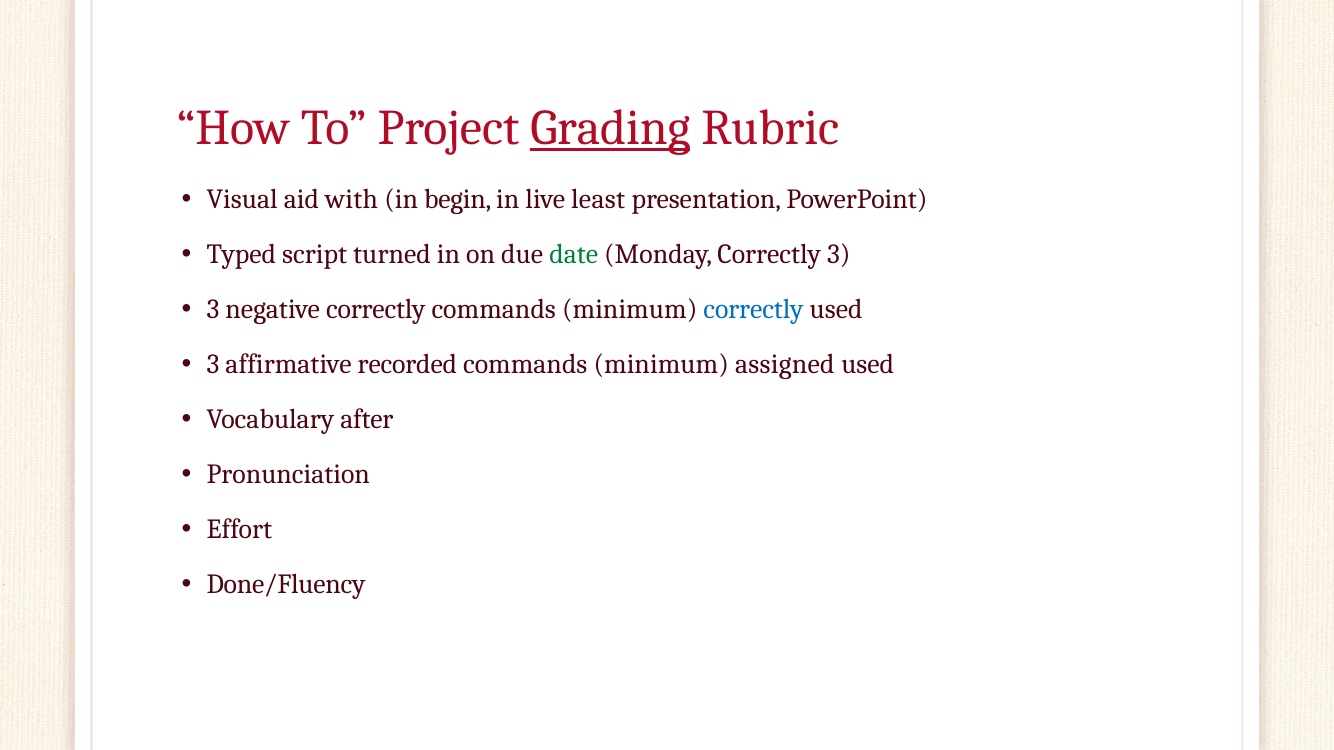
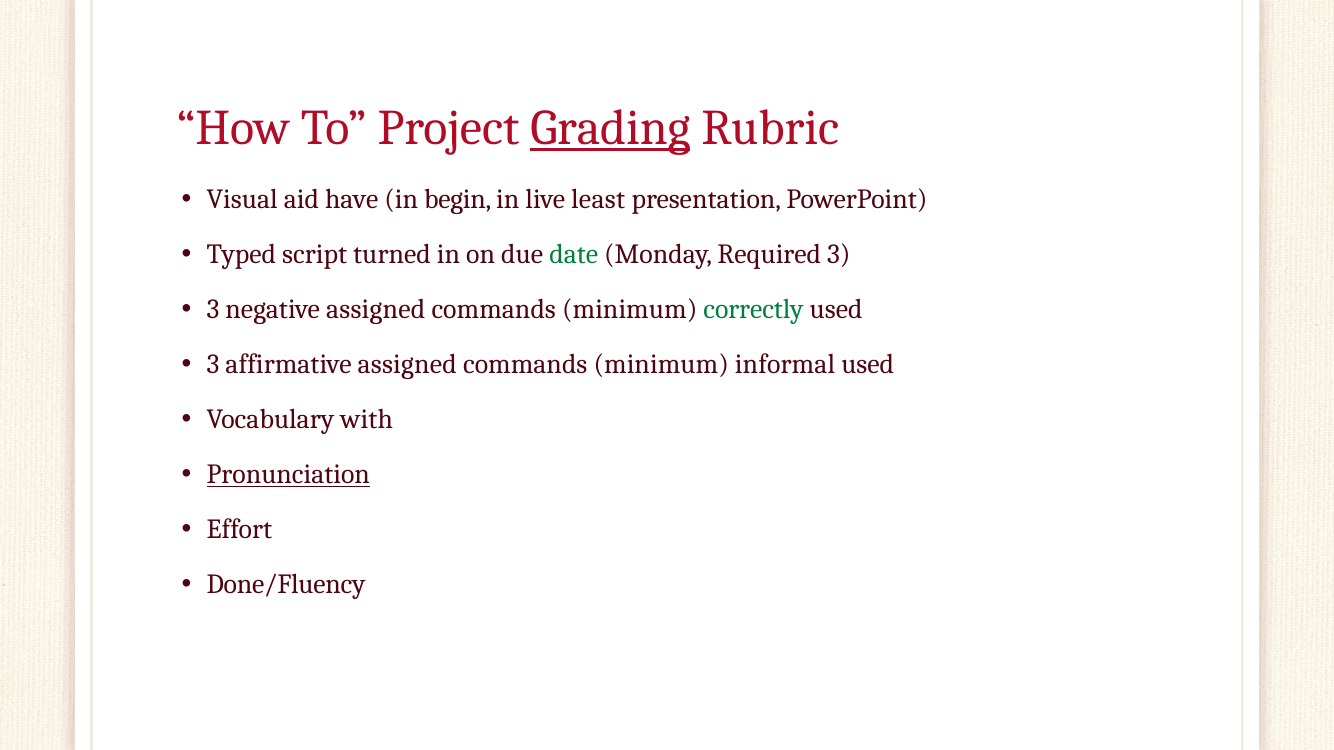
with: with -> have
Monday Correctly: Correctly -> Required
negative correctly: correctly -> assigned
correctly at (754, 310) colour: blue -> green
affirmative recorded: recorded -> assigned
assigned: assigned -> informal
after: after -> with
Pronunciation underline: none -> present
